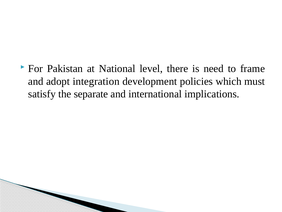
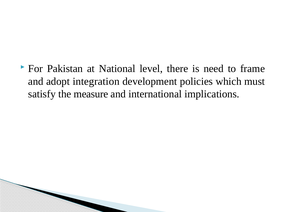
separate: separate -> measure
